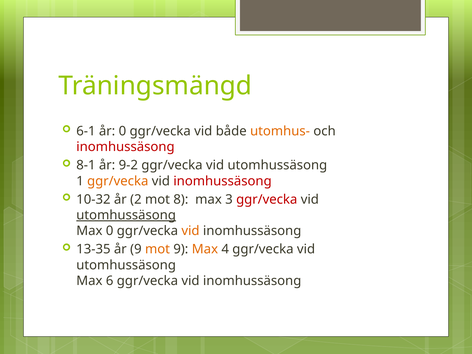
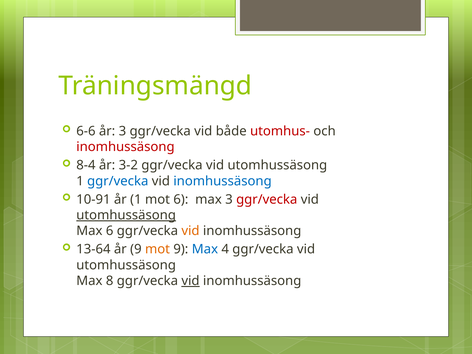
6-1: 6-1 -> 6-6
år 0: 0 -> 3
utomhus- colour: orange -> red
8-1: 8-1 -> 8-4
9-2: 9-2 -> 3-2
ggr/vecka at (118, 181) colour: orange -> blue
inomhussäsong at (223, 181) colour: red -> blue
10-32: 10-32 -> 10-91
år 2: 2 -> 1
mot 8: 8 -> 6
Max 0: 0 -> 6
13-35: 13-35 -> 13-64
Max at (205, 249) colour: orange -> blue
6: 6 -> 8
vid at (191, 281) underline: none -> present
